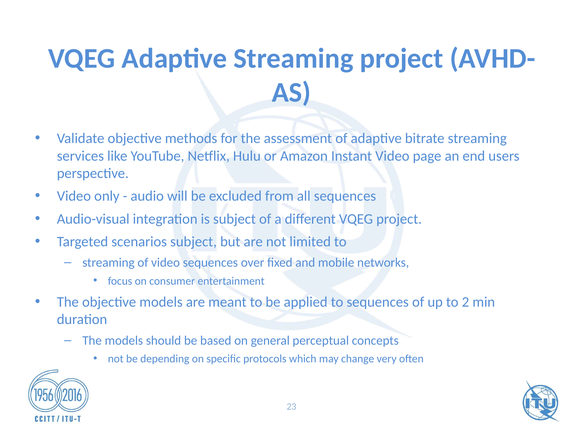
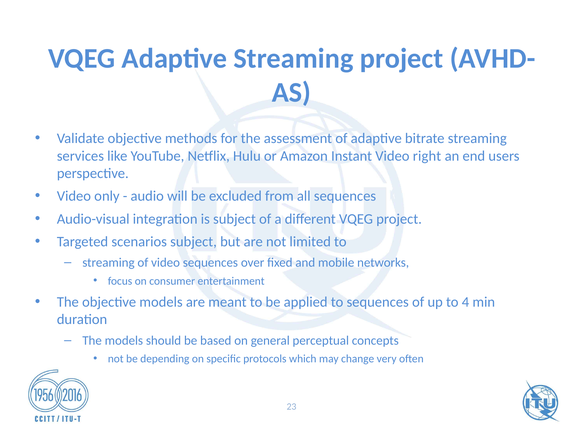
page: page -> right
2: 2 -> 4
